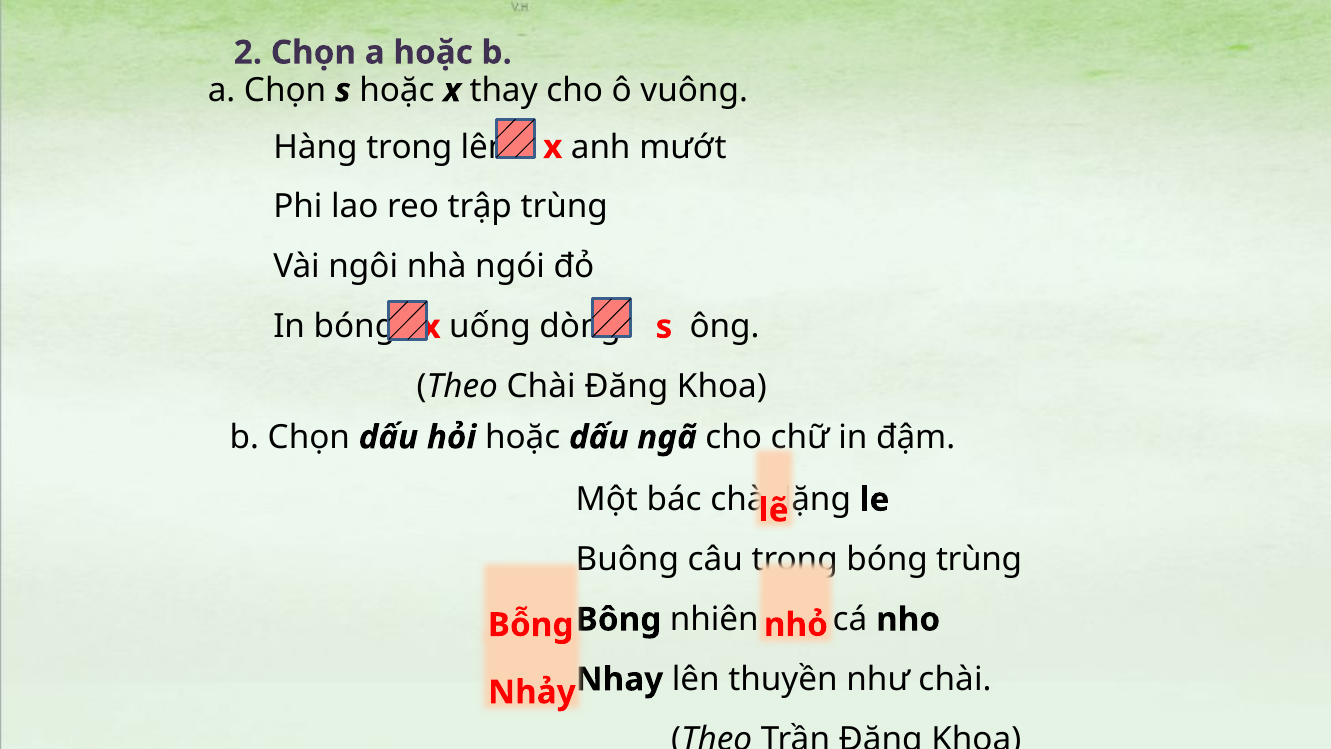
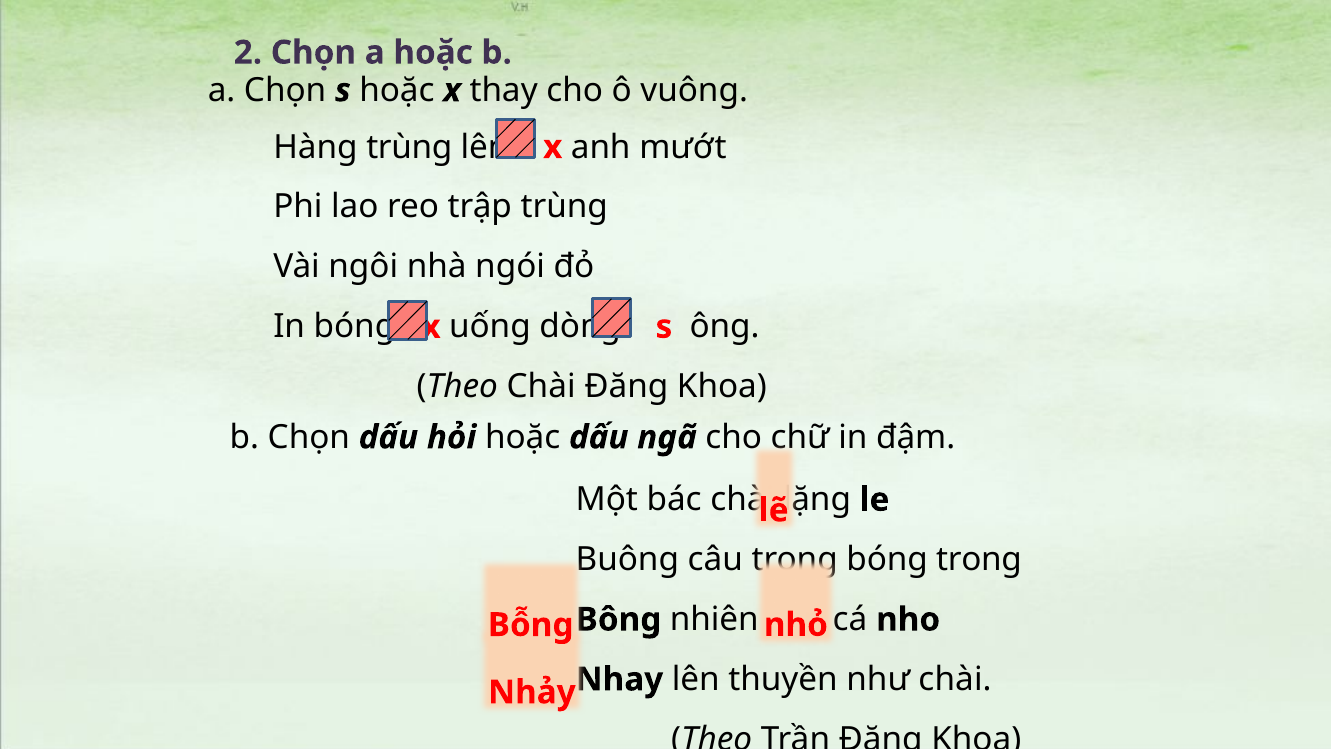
Hàng trong: trong -> trùng
bóng trùng: trùng -> trong
